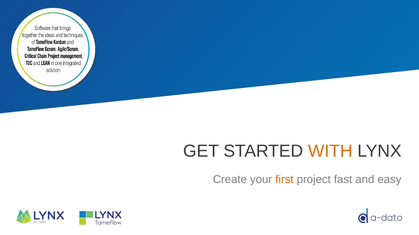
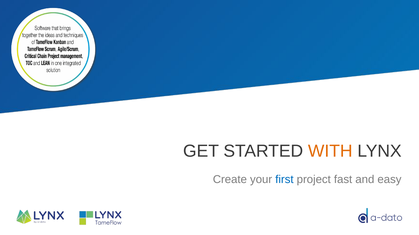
first colour: orange -> blue
